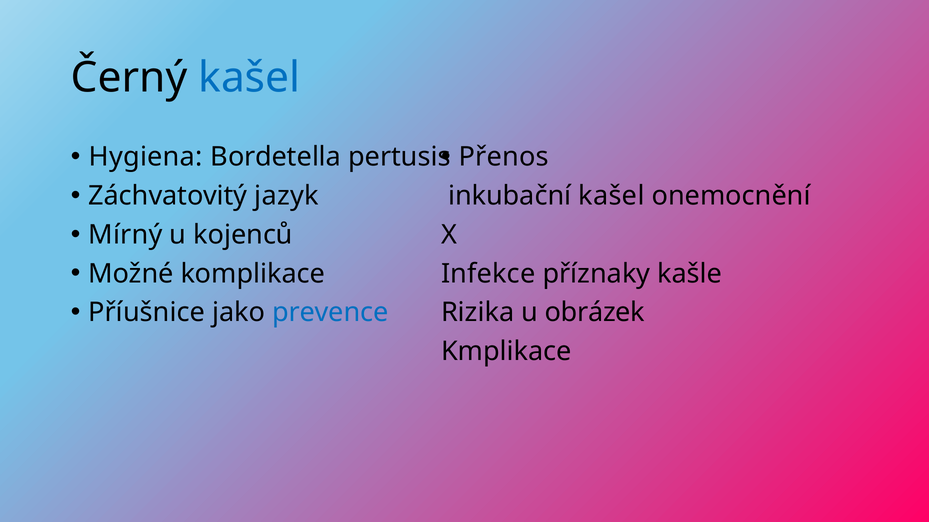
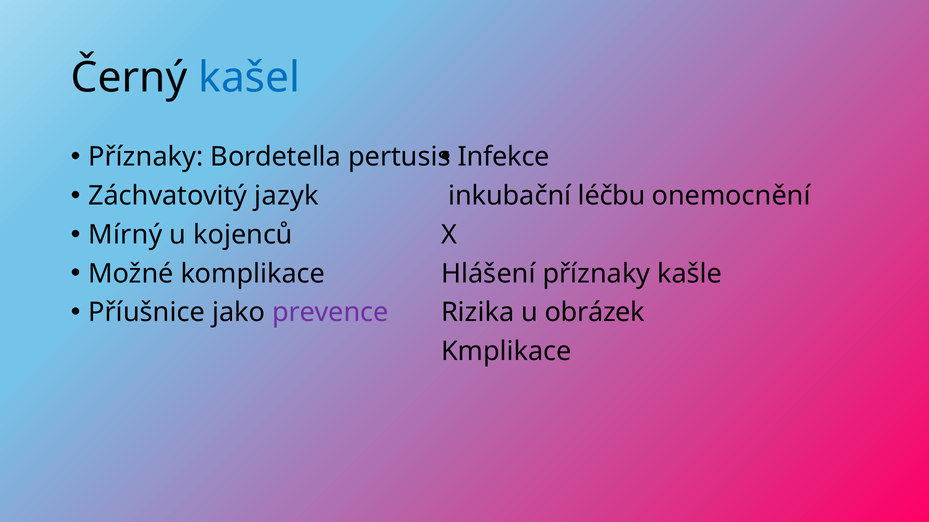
Hygiena at (146, 157): Hygiena -> Příznaky
Přenos: Přenos -> Infekce
inkubační kašel: kašel -> léčbu
Infekce: Infekce -> Hlášení
prevence colour: blue -> purple
